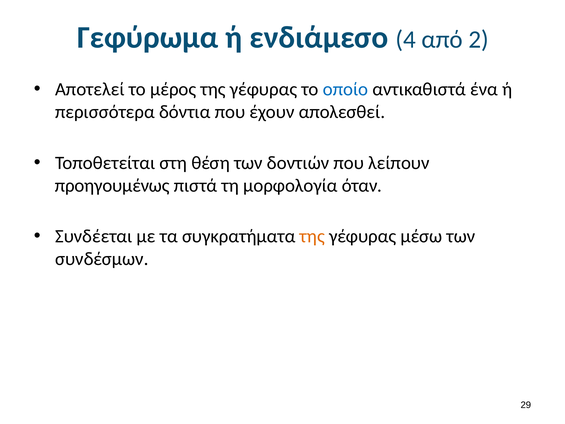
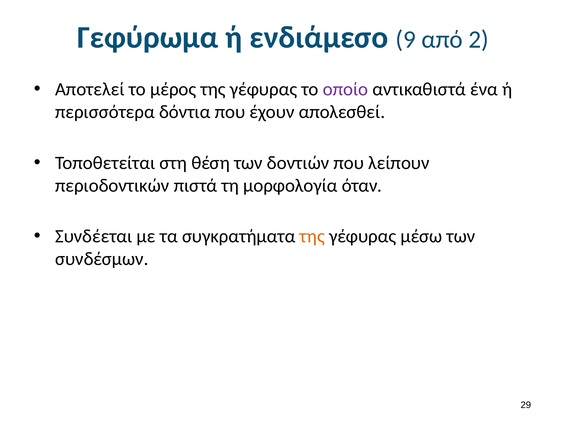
4: 4 -> 9
οποίο colour: blue -> purple
προηγουμένως: προηγουμένως -> περιοδοντικών
